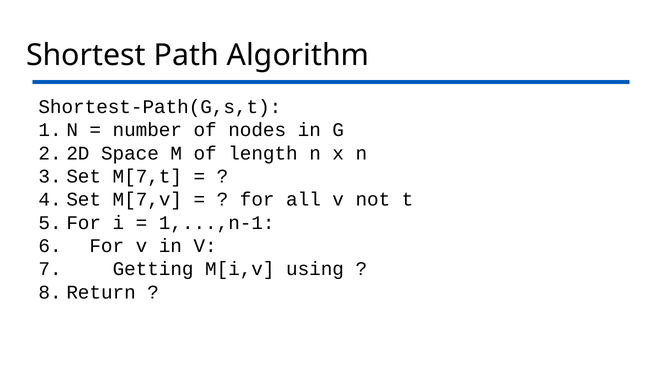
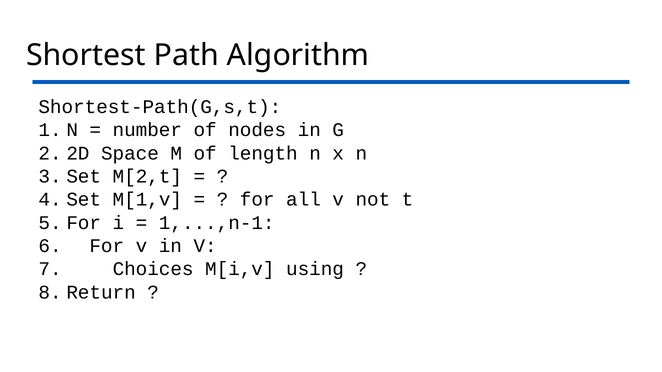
M[7,t: M[7,t -> M[2,t
M[7,v: M[7,v -> M[1,v
Getting: Getting -> Choices
